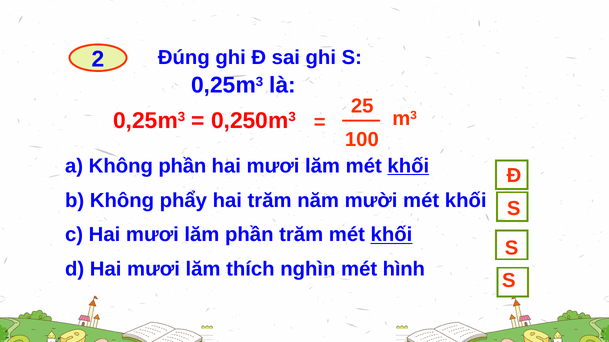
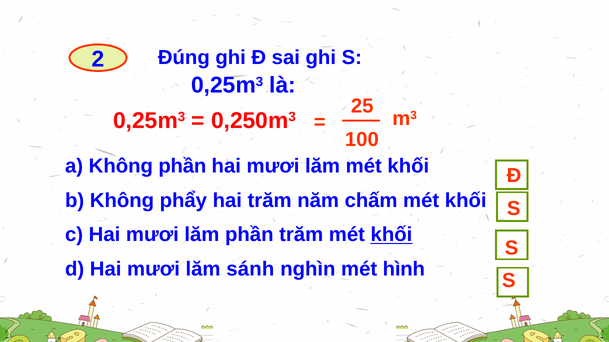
khối at (408, 166) underline: present -> none
mười: mười -> chấm
thích: thích -> sánh
